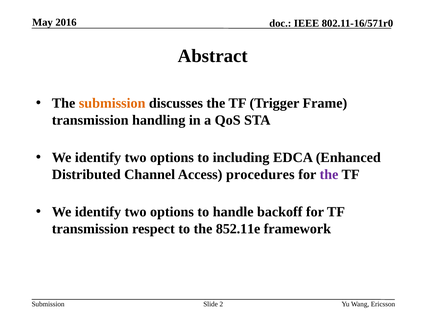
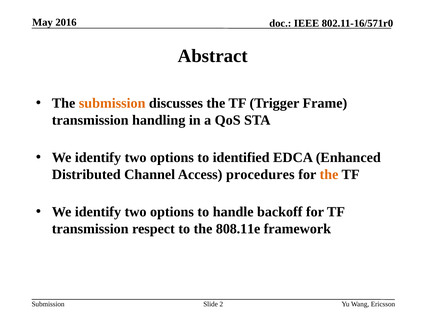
including: including -> identified
the at (329, 175) colour: purple -> orange
852.11e: 852.11e -> 808.11e
